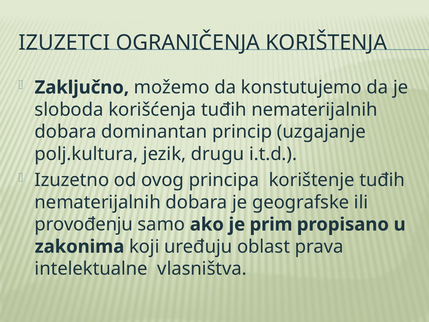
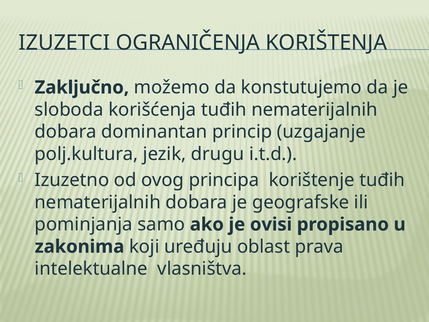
provođenju: provođenju -> pominjanja
prim: prim -> ovisi
